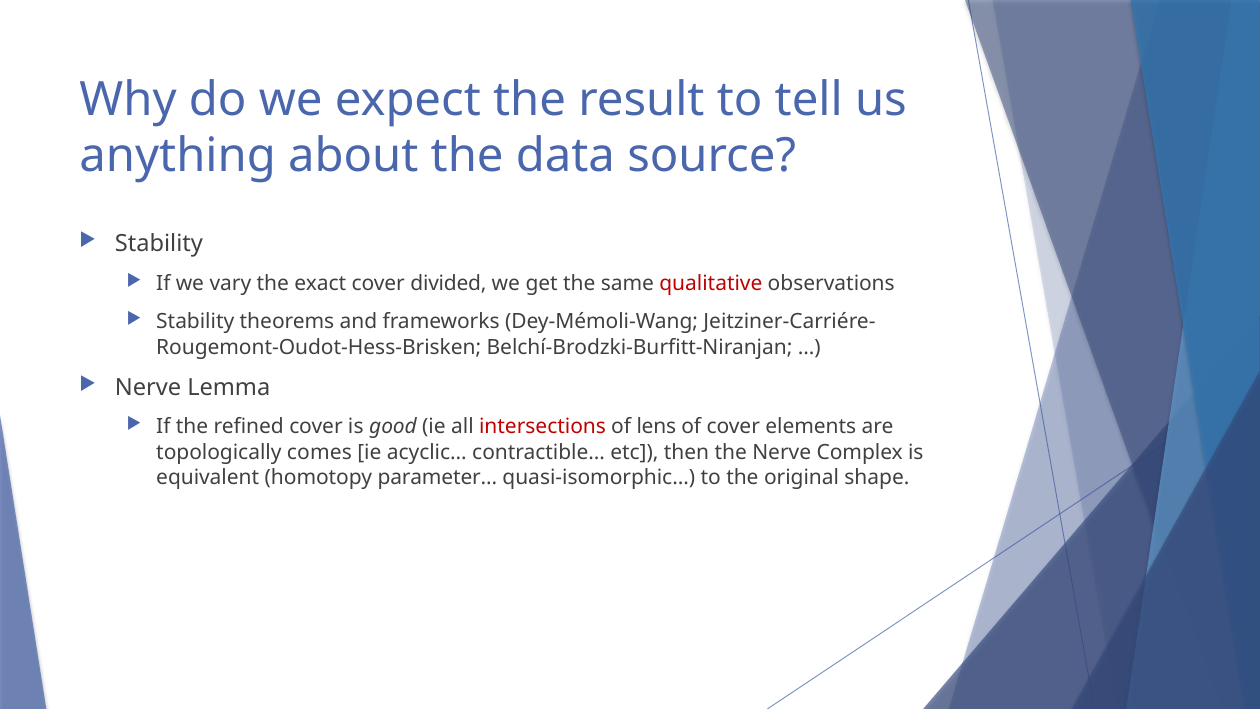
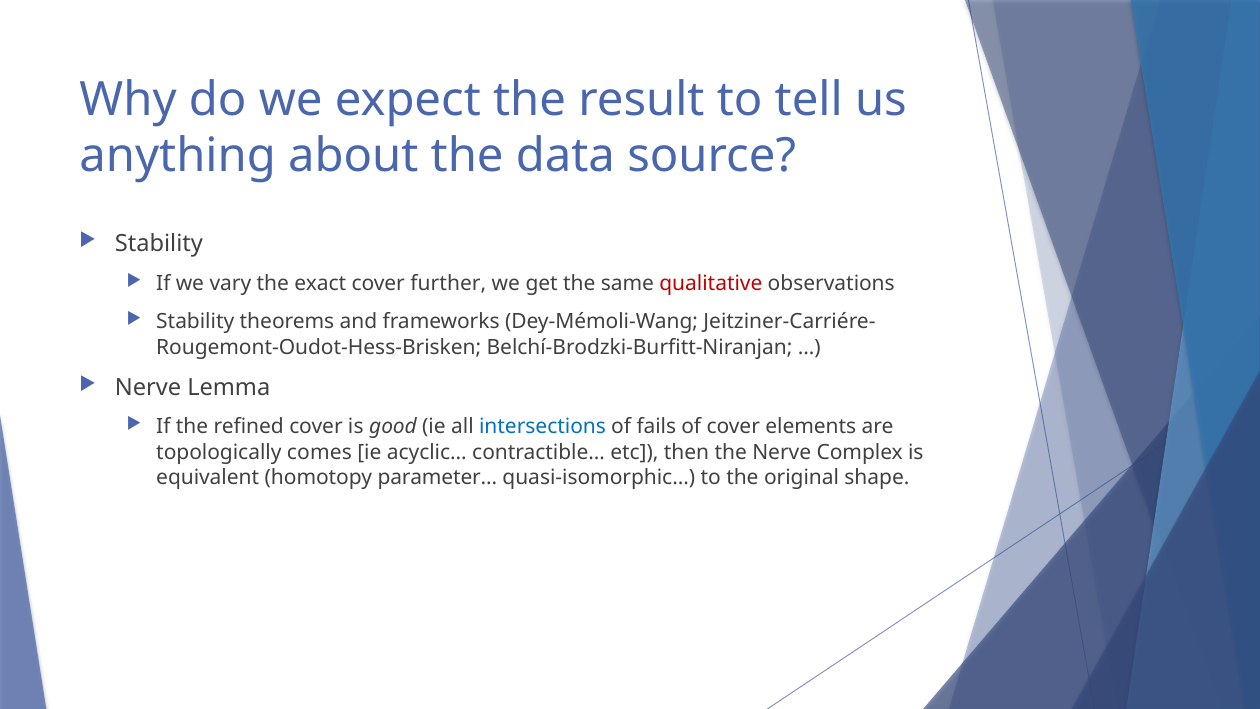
divided: divided -> further
intersections colour: red -> blue
lens: lens -> fails
